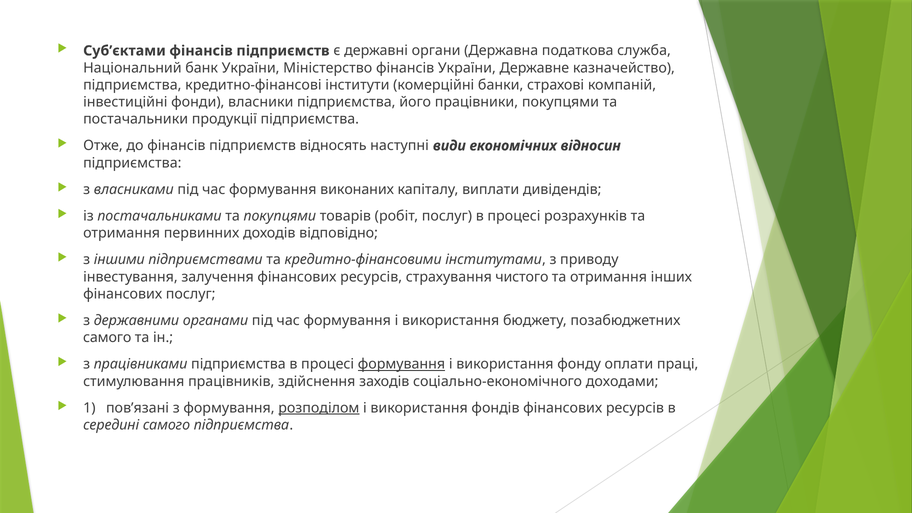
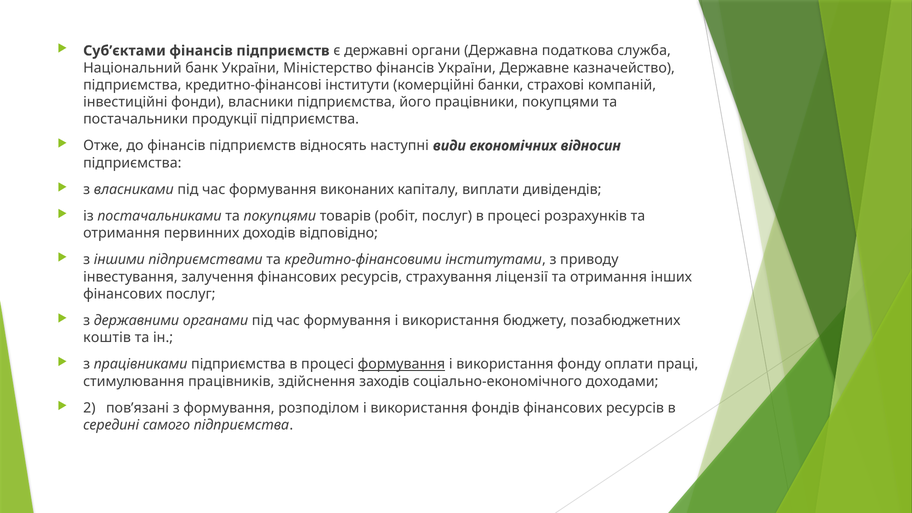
чистого: чистого -> ліцензії
самого at (107, 338): самого -> коштів
1: 1 -> 2
розподілом underline: present -> none
